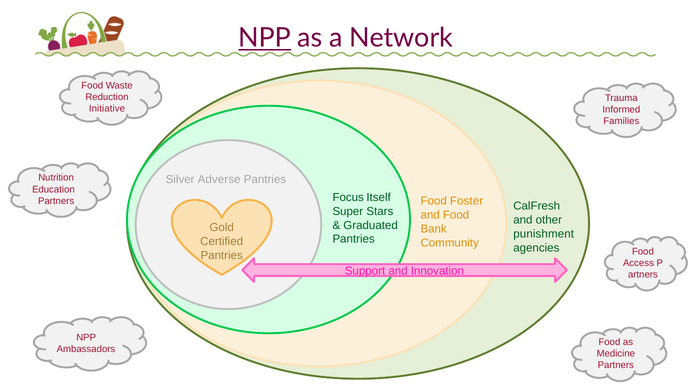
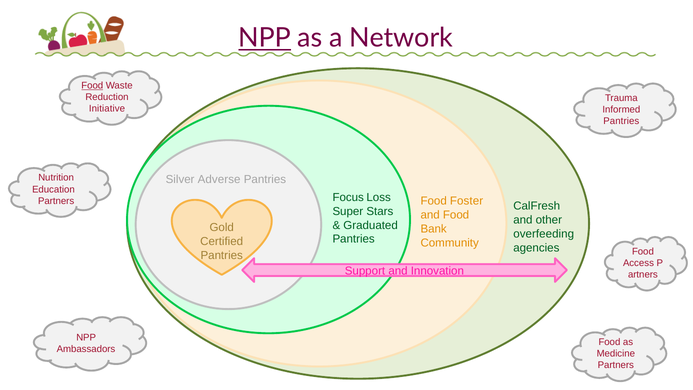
Food at (92, 86) underline: none -> present
Families at (621, 121): Families -> Pantries
Itself: Itself -> Loss
punishment: punishment -> overfeeding
